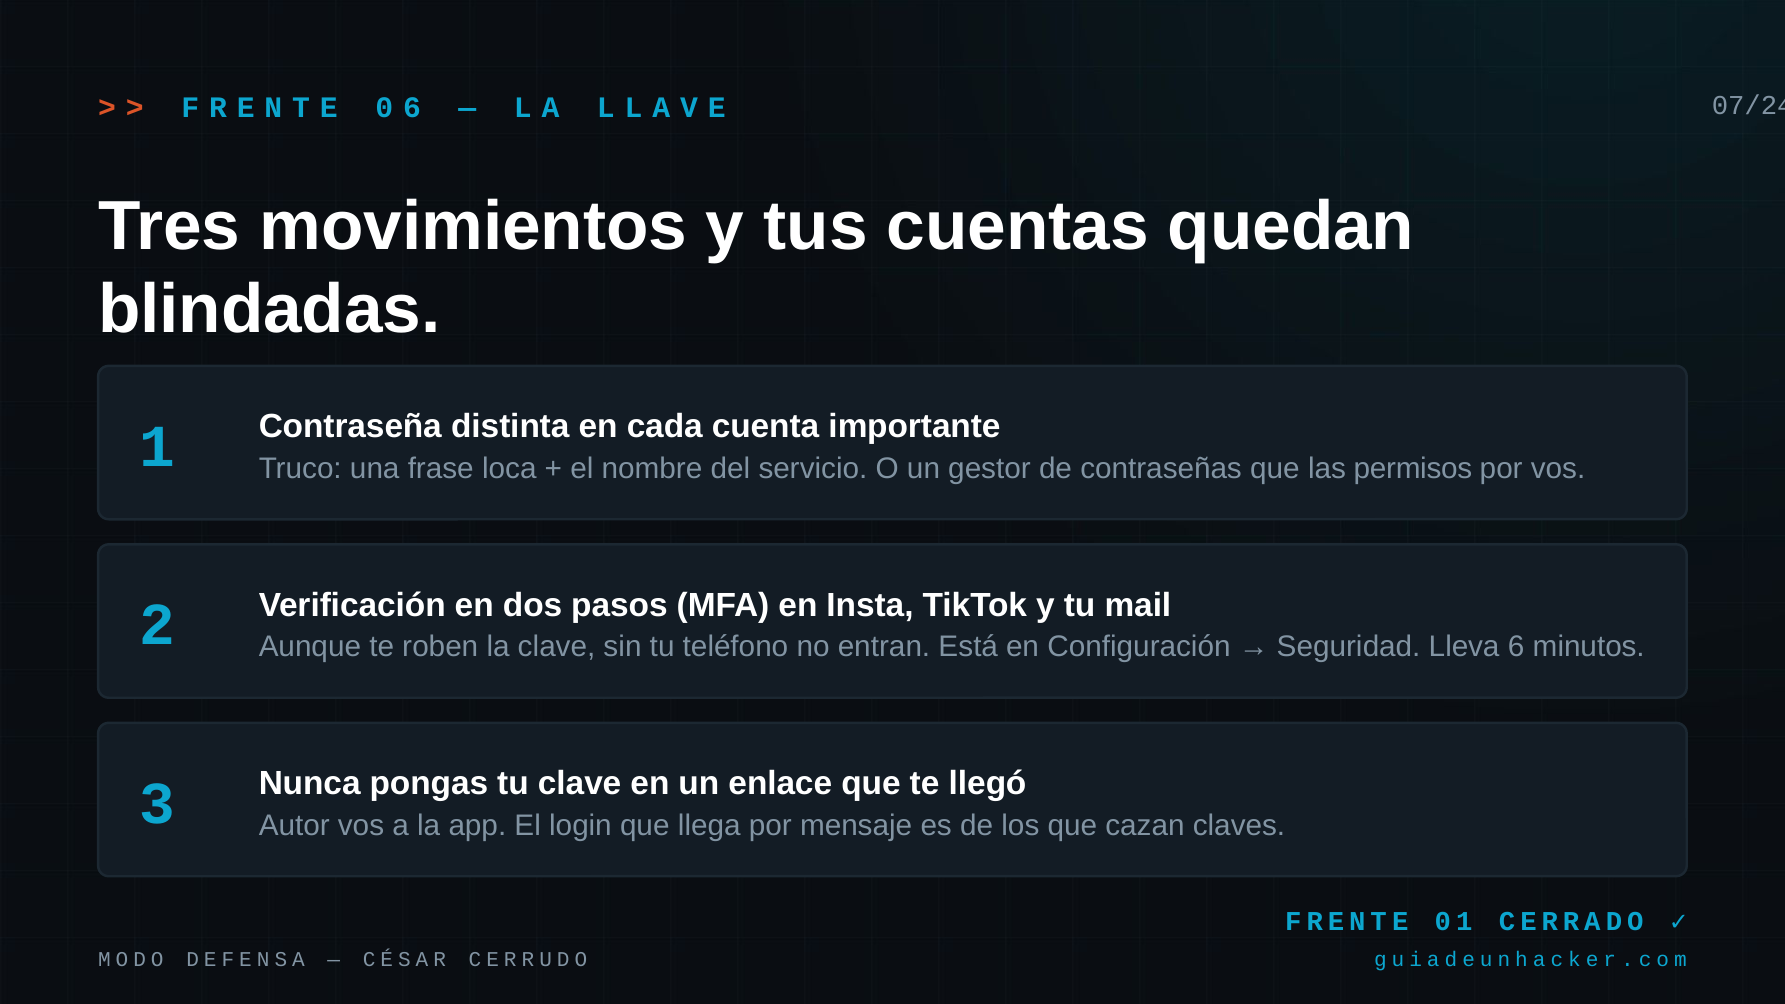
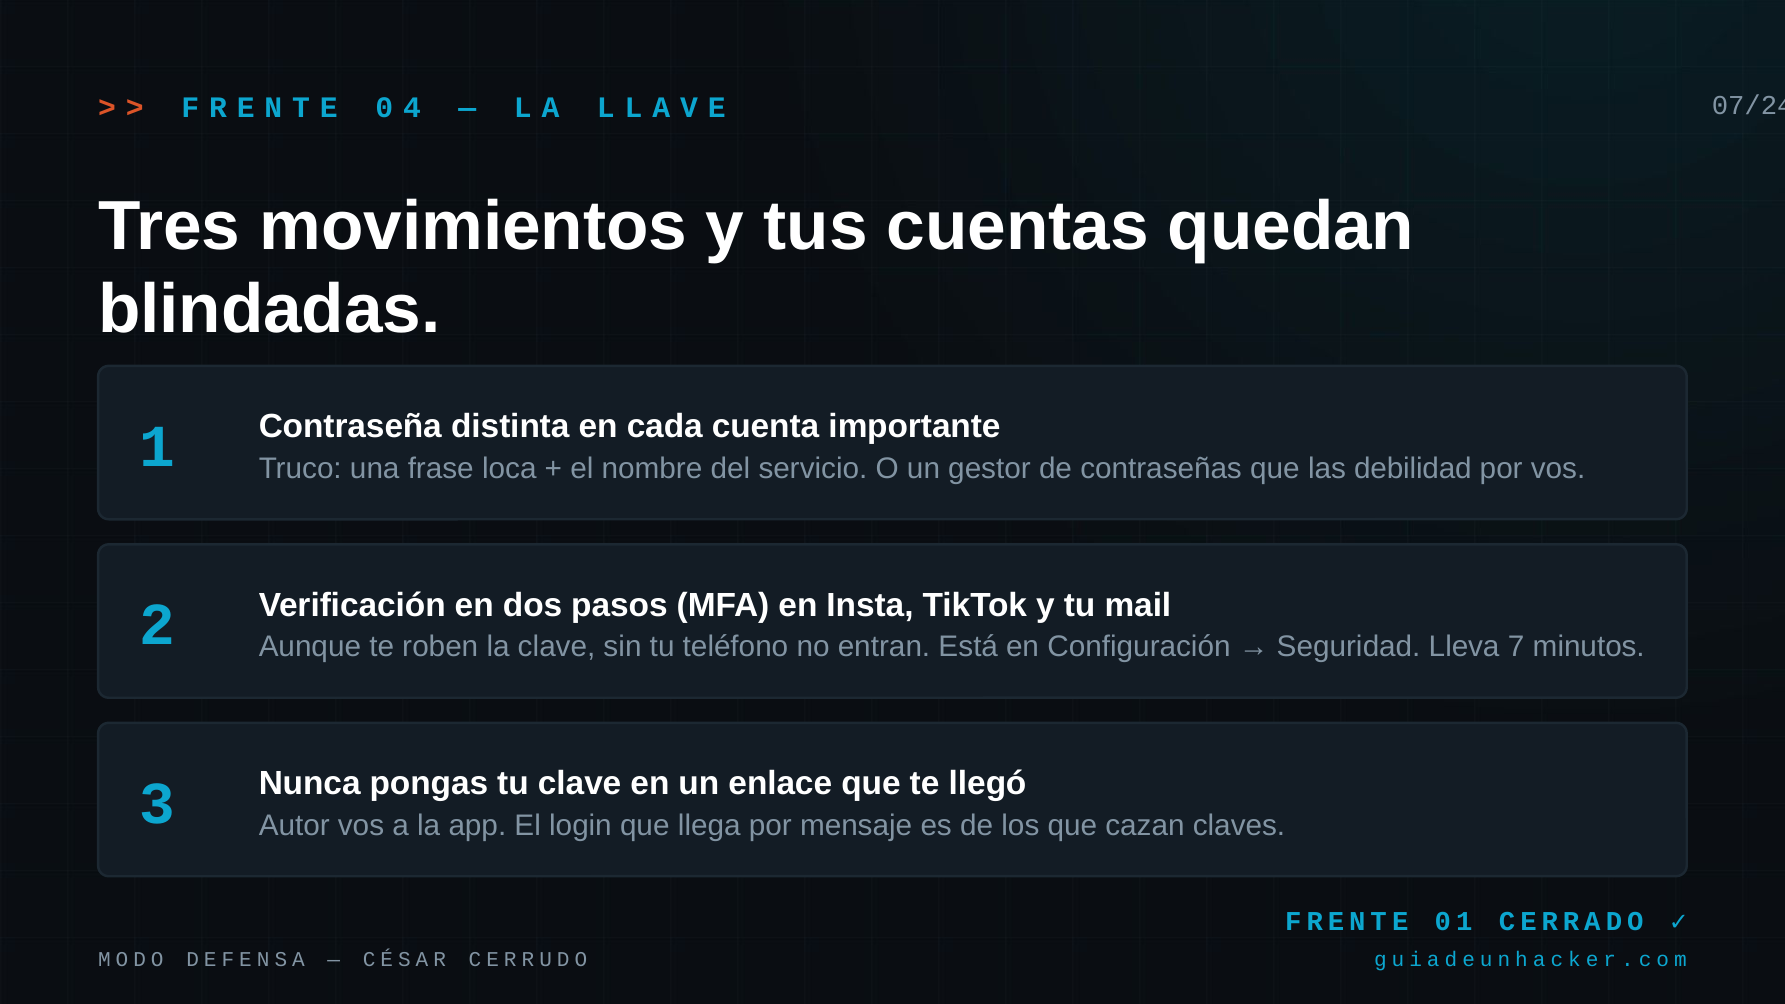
6 at (412, 107): 6 -> 4
permisos: permisos -> debilidad
Lleva 6: 6 -> 7
